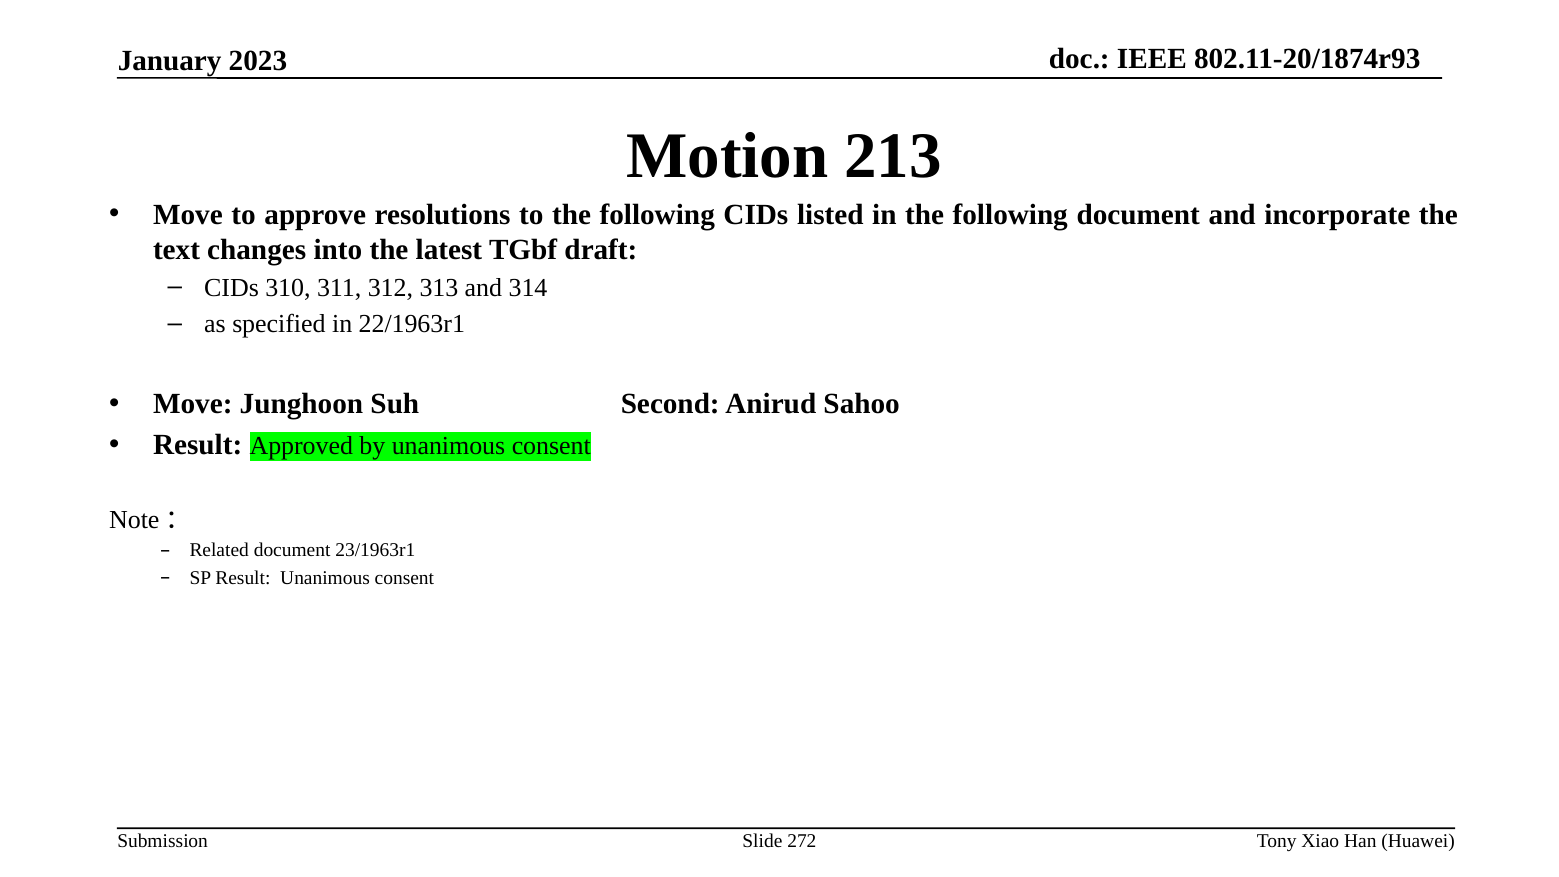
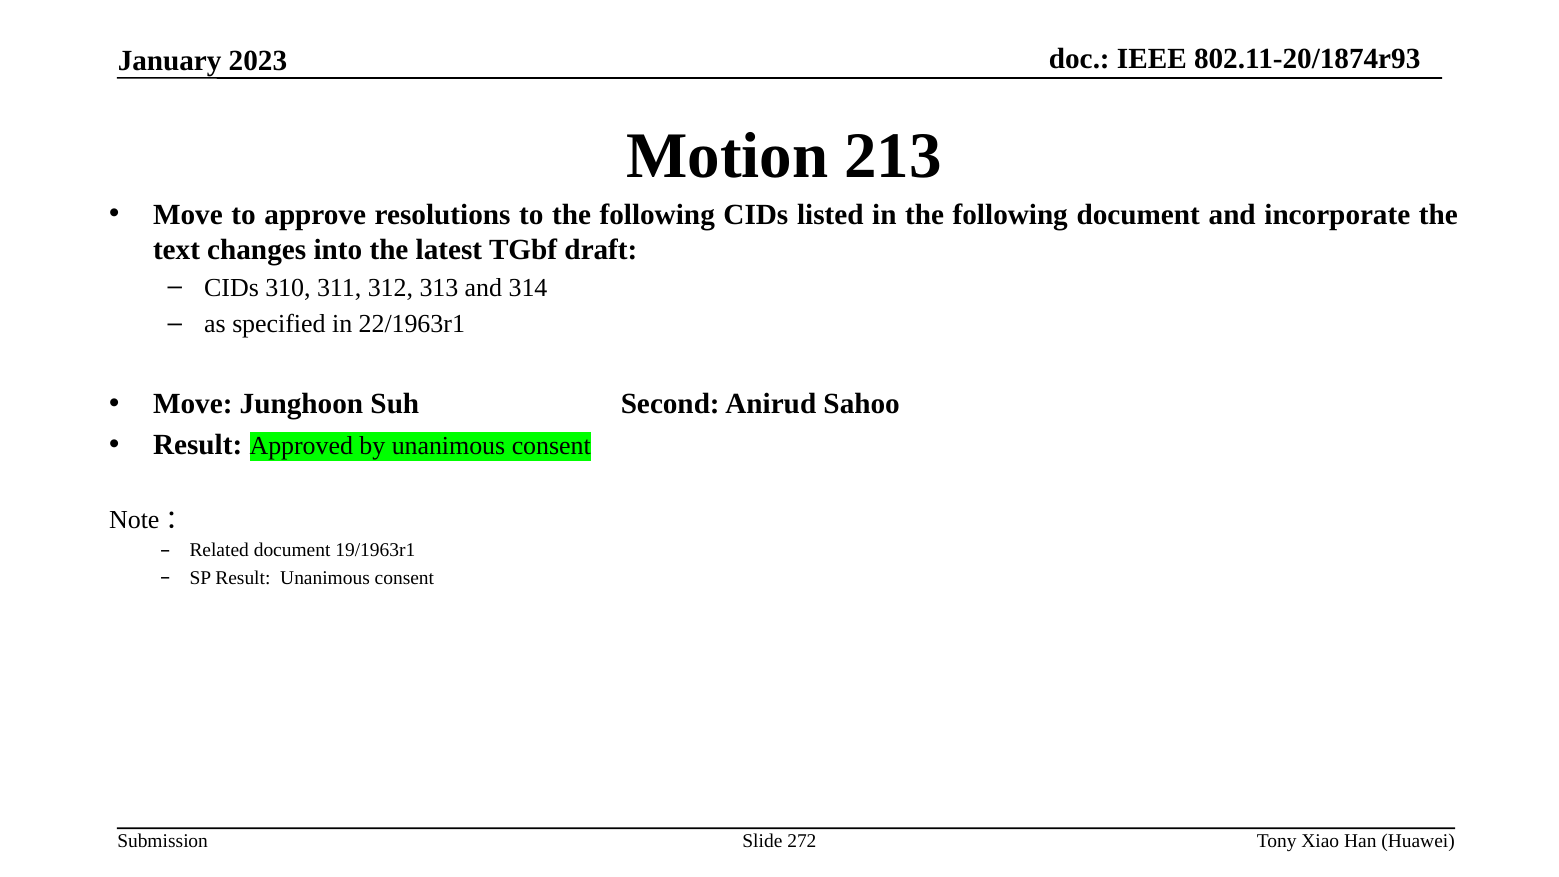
23/1963r1: 23/1963r1 -> 19/1963r1
